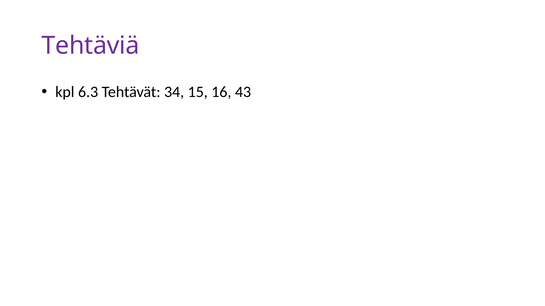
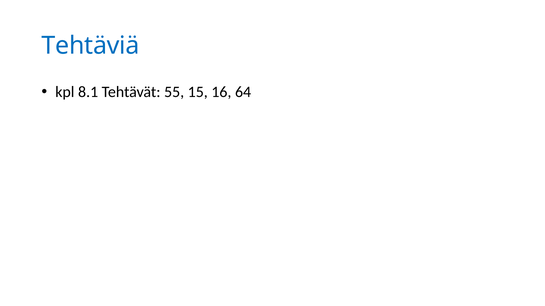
Tehtäviä colour: purple -> blue
6.3: 6.3 -> 8.1
34: 34 -> 55
43: 43 -> 64
